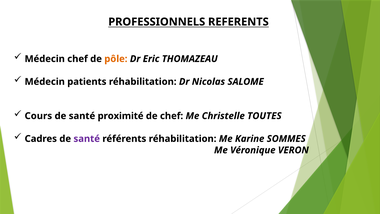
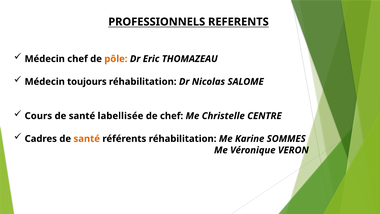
patients: patients -> toujours
proximité: proximité -> labellisée
TOUTES: TOUTES -> CENTRE
santé at (87, 139) colour: purple -> orange
